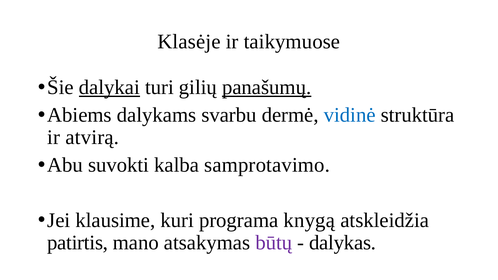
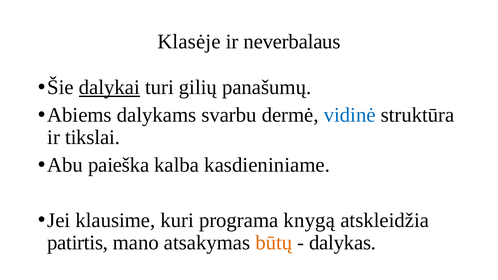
taikymuose: taikymuose -> neverbalaus
panašumų underline: present -> none
atvirą: atvirą -> tikslai
suvokti: suvokti -> paieška
samprotavimo: samprotavimo -> kasdieniniame
būtų colour: purple -> orange
